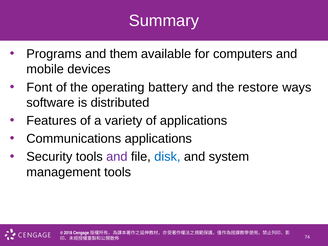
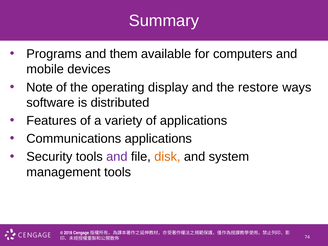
Font: Font -> Note
battery: battery -> display
disk colour: blue -> orange
